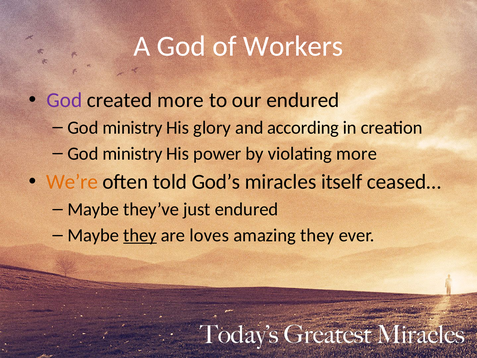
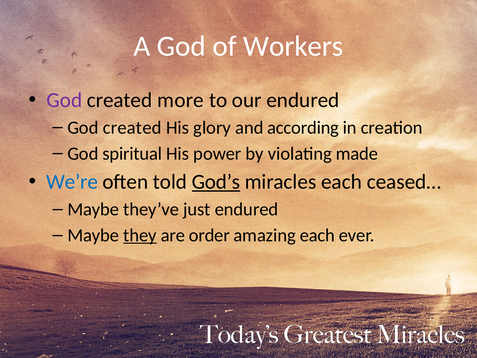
ministry at (132, 127): ministry -> created
ministry at (132, 153): ministry -> spiritual
violating more: more -> made
We’re colour: orange -> blue
God’s underline: none -> present
miracles itself: itself -> each
loves: loves -> order
amazing they: they -> each
